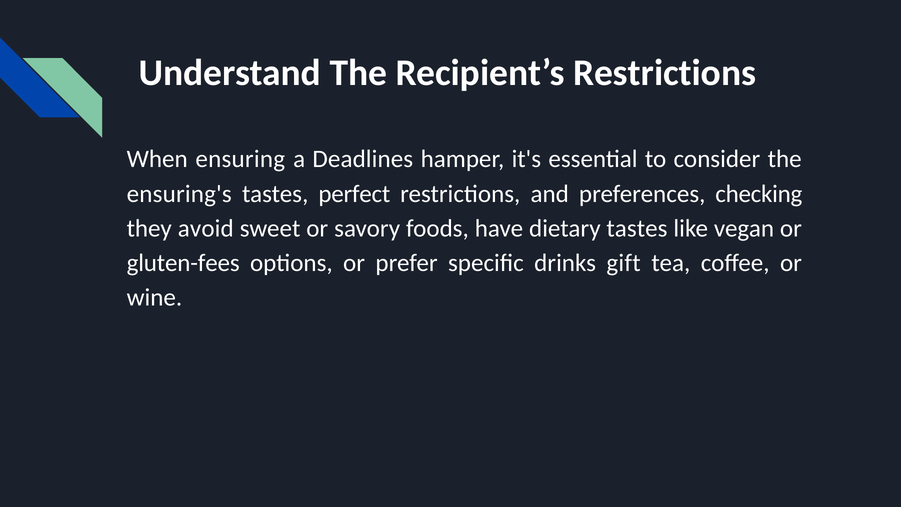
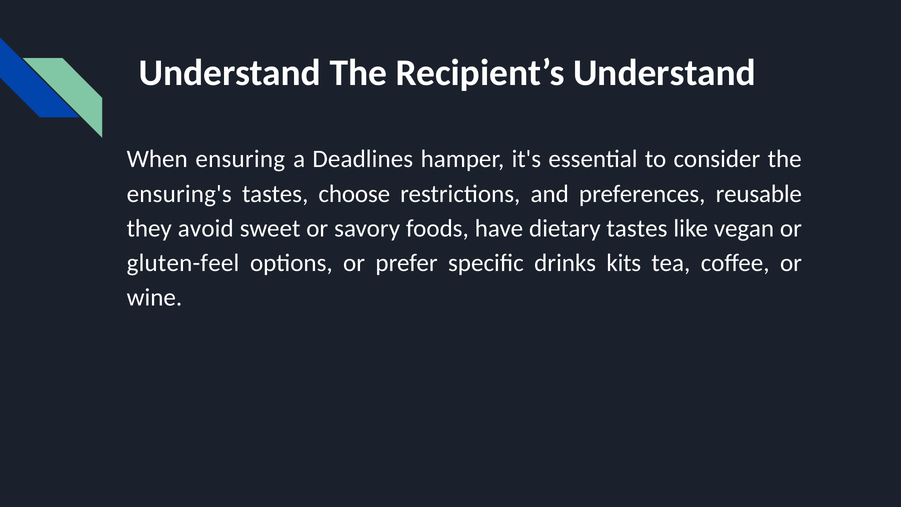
Recipient’s Restrictions: Restrictions -> Understand
perfect: perfect -> choose
checking: checking -> reusable
gluten-fees: gluten-fees -> gluten-feel
gift: gift -> kits
